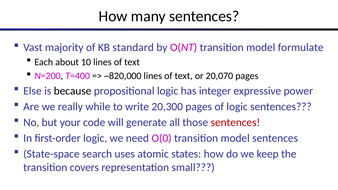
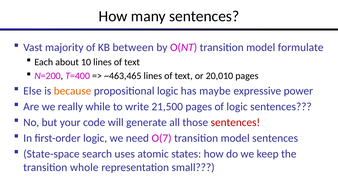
standard: standard -> between
~820,000: ~820,000 -> ~463,465
20,070: 20,070 -> 20,010
because colour: black -> orange
integer: integer -> maybe
20,300: 20,300 -> 21,500
O(0: O(0 -> O(7
covers: covers -> whole
